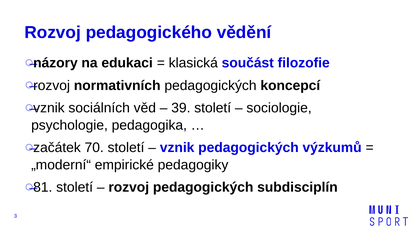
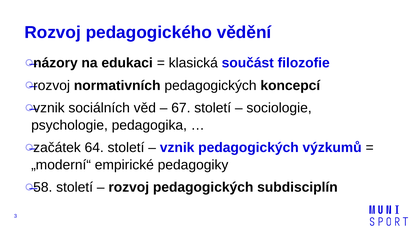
39: 39 -> 67
70: 70 -> 64
81: 81 -> 58
